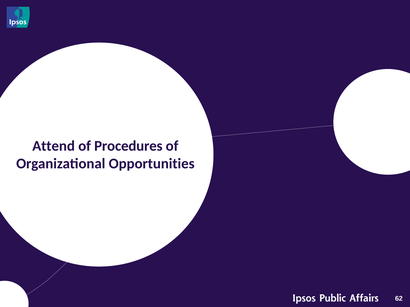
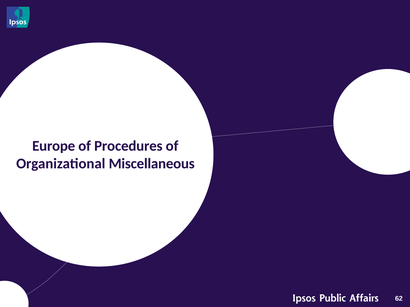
Attend: Attend -> Europe
Opportunities: Opportunities -> Miscellaneous
